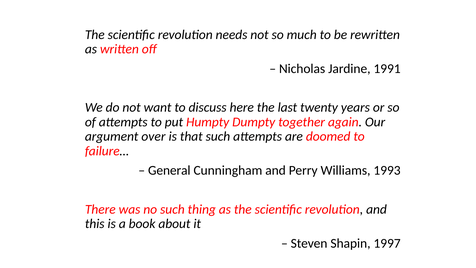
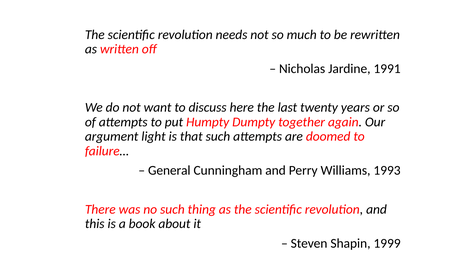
over: over -> light
1997: 1997 -> 1999
